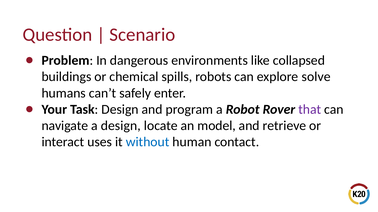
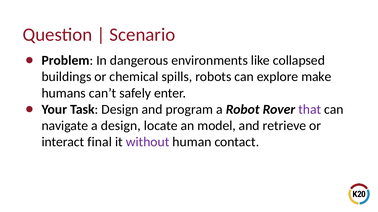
solve: solve -> make
uses: uses -> final
without colour: blue -> purple
